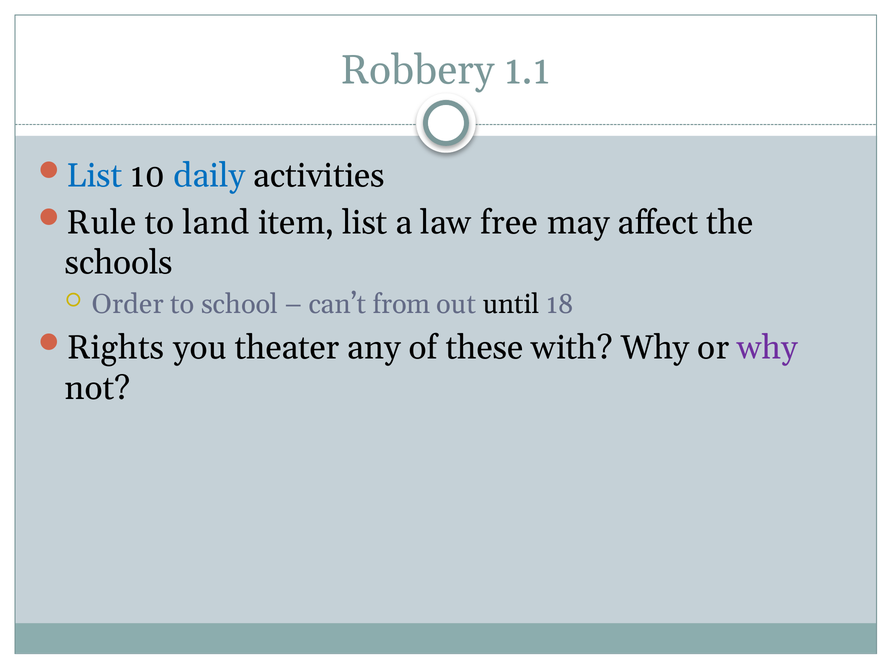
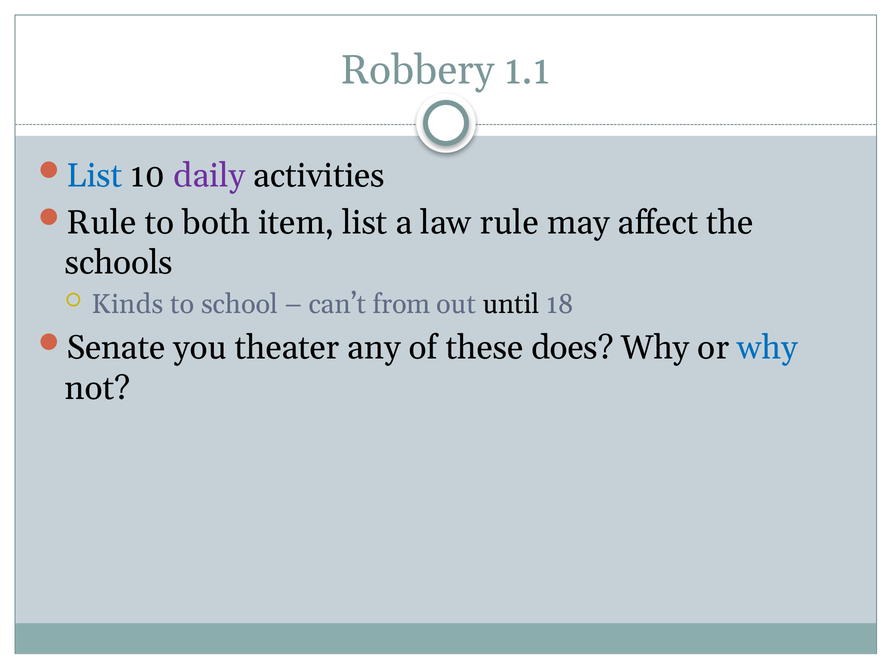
daily colour: blue -> purple
land: land -> both
law free: free -> rule
Order: Order -> Kinds
Rights: Rights -> Senate
with: with -> does
why at (768, 348) colour: purple -> blue
